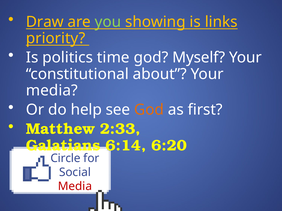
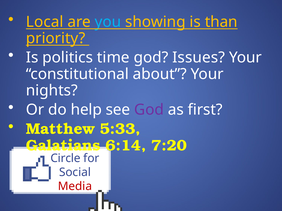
Draw: Draw -> Local
you colour: light green -> light blue
links: links -> than
Myself: Myself -> Issues
media at (52, 91): media -> nights
God at (149, 110) colour: orange -> purple
2:33: 2:33 -> 5:33
6:20: 6:20 -> 7:20
